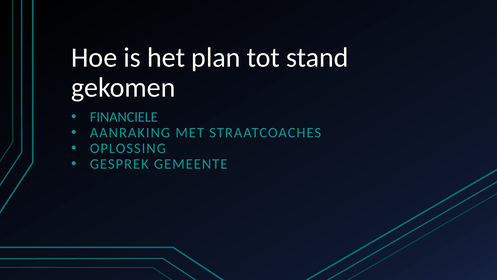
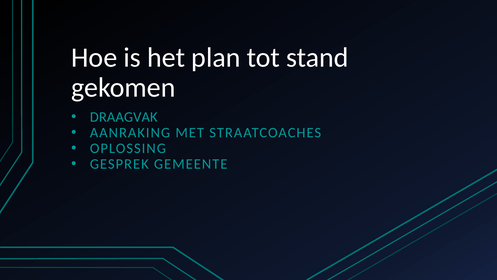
FINANCIELE: FINANCIELE -> DRAAGVAK
